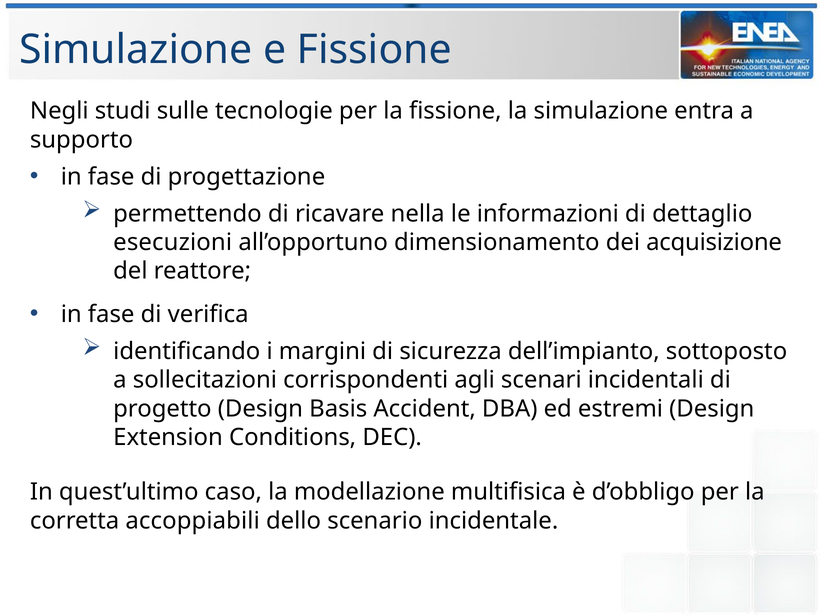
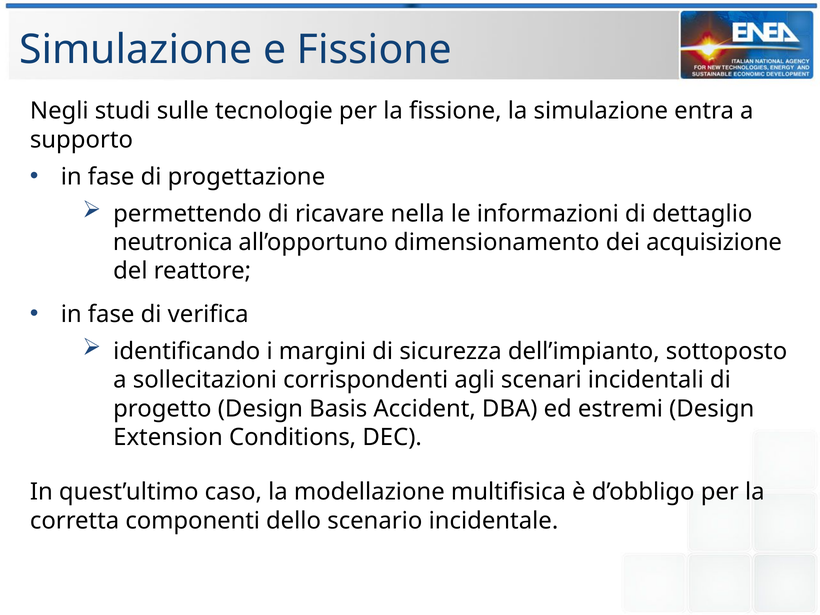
esecuzioni: esecuzioni -> neutronica
accoppiabili: accoppiabili -> componenti
